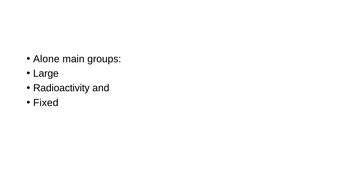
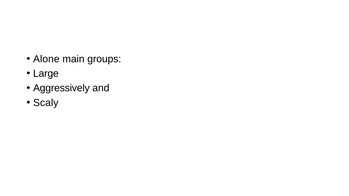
Radioactivity: Radioactivity -> Aggressively
Fixed: Fixed -> Scaly
